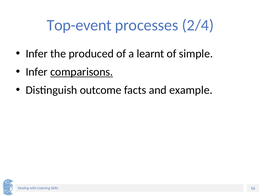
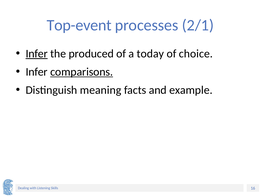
2/4: 2/4 -> 2/1
Infer at (37, 54) underline: none -> present
learnt: learnt -> today
simple: simple -> choice
outcome: outcome -> meaning
